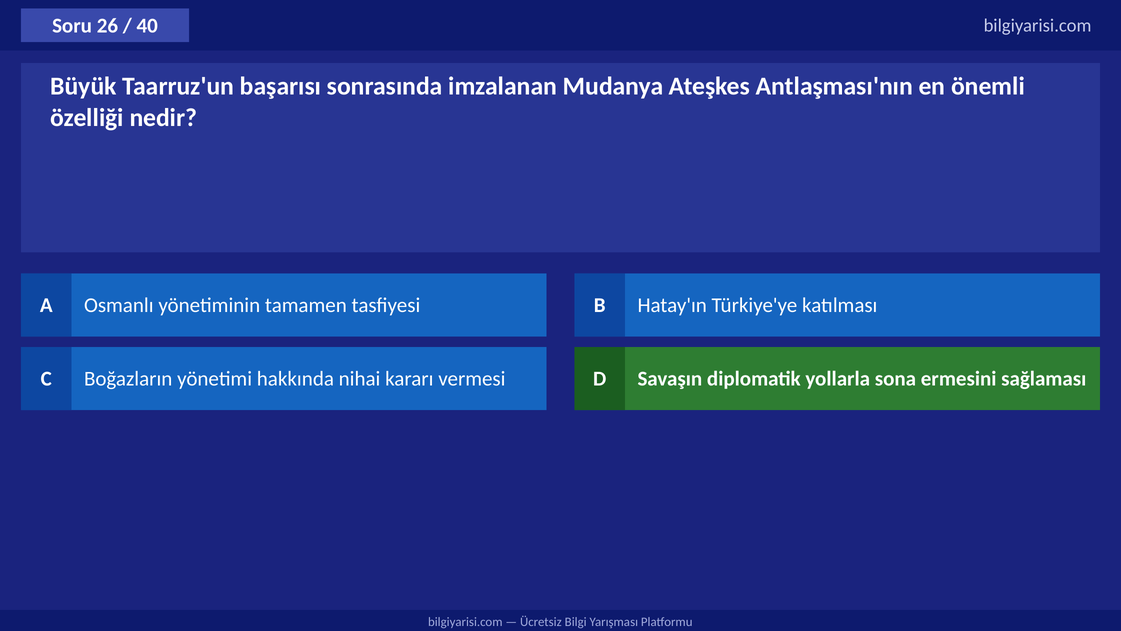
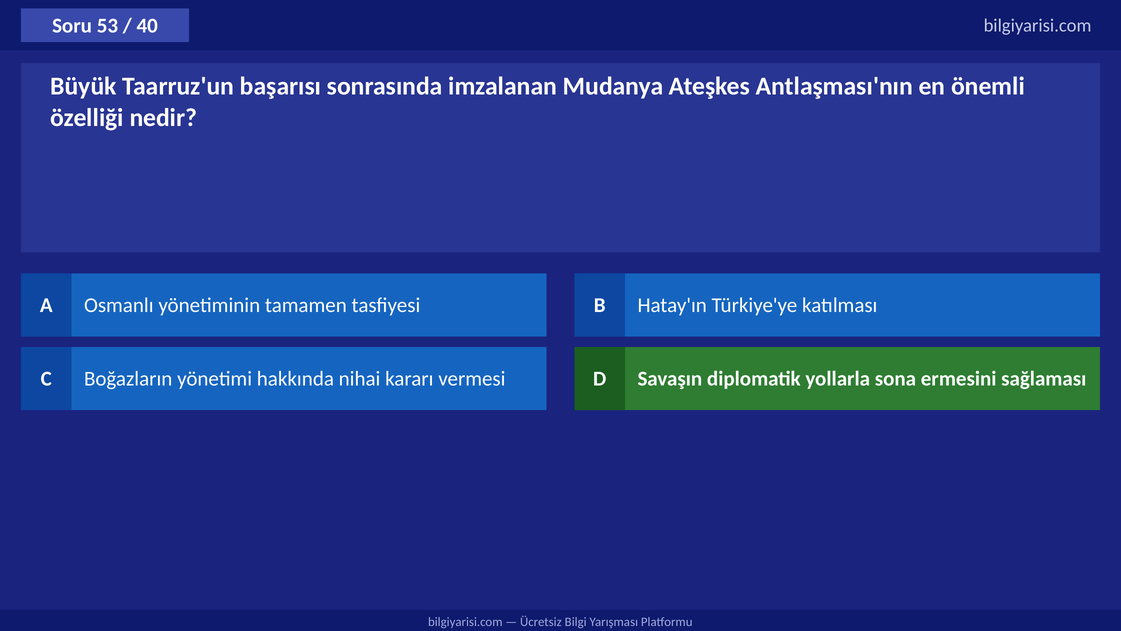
26: 26 -> 53
